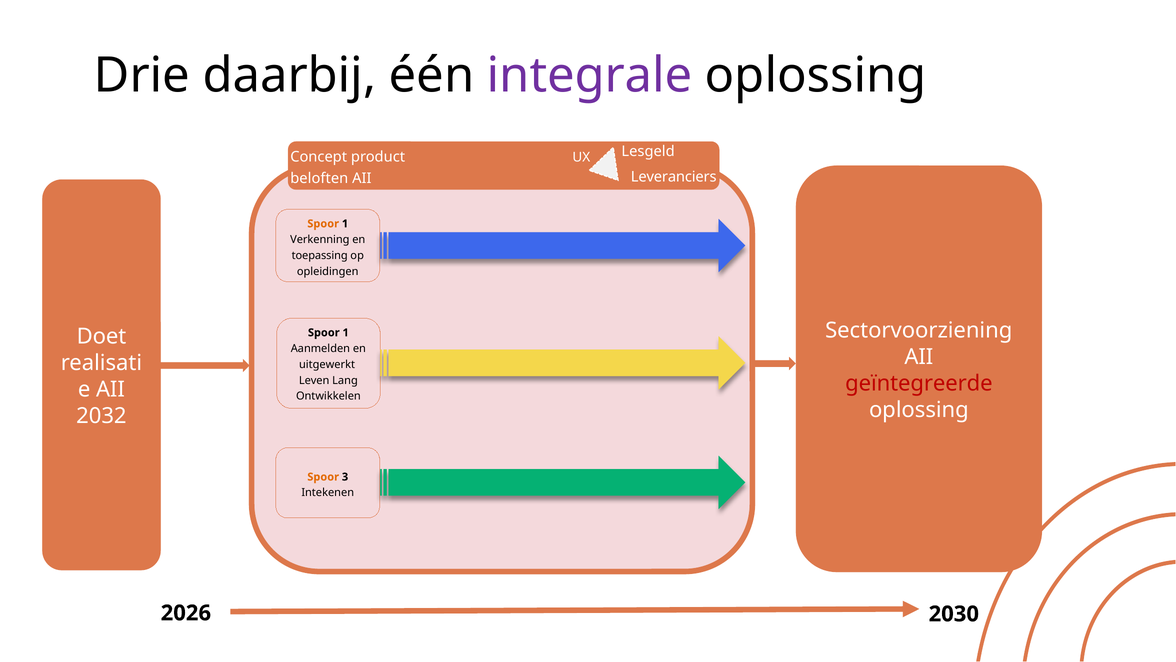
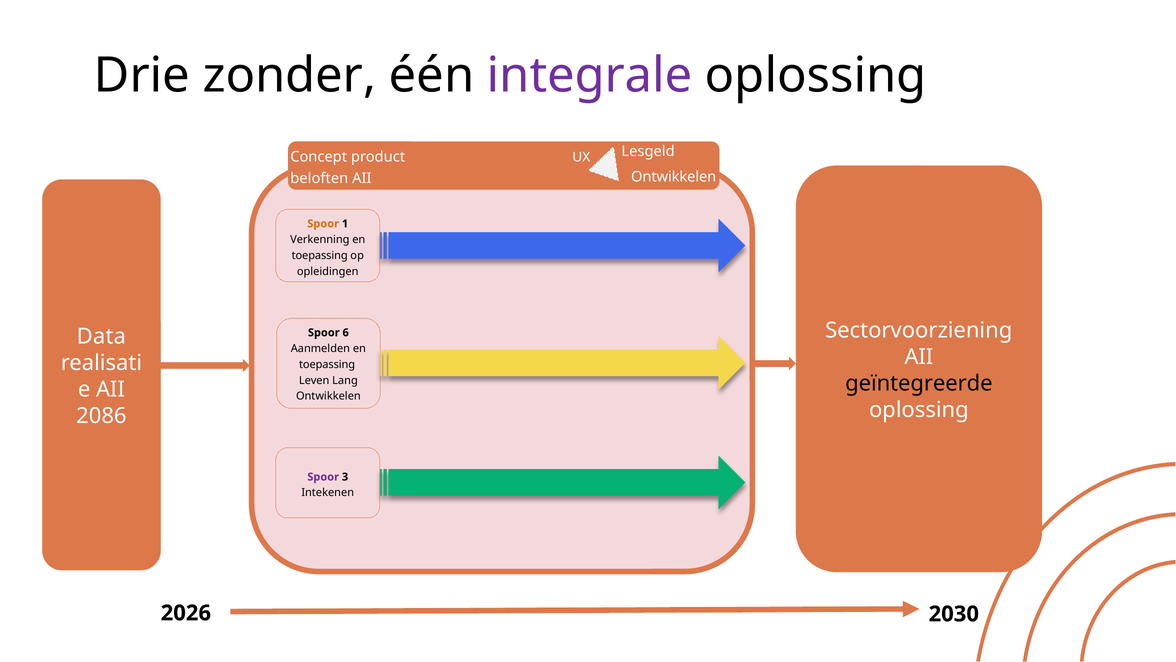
daarbij: daarbij -> zonder
Leveranciers at (674, 177): Leveranciers -> Ontwikkelen
Doet: Doet -> Data
1 at (346, 332): 1 -> 6
uitgewerkt at (327, 364): uitgewerkt -> toepassing
geïntegreerde colour: red -> black
2032: 2032 -> 2086
Spoor at (323, 477) colour: orange -> purple
